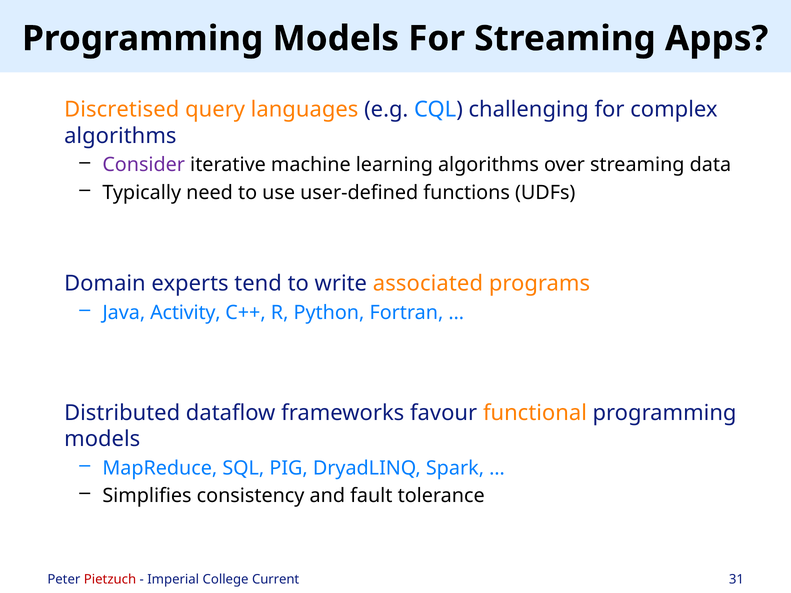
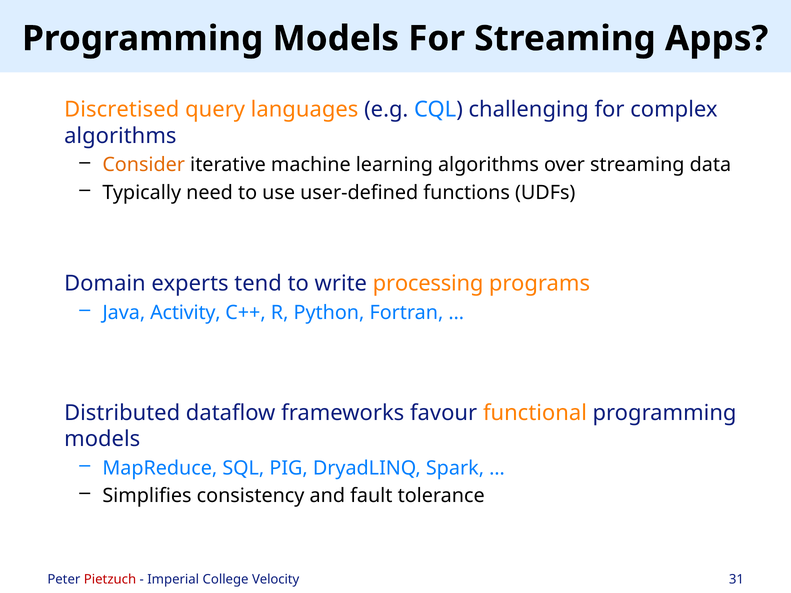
Consider colour: purple -> orange
associated: associated -> processing
Current: Current -> Velocity
